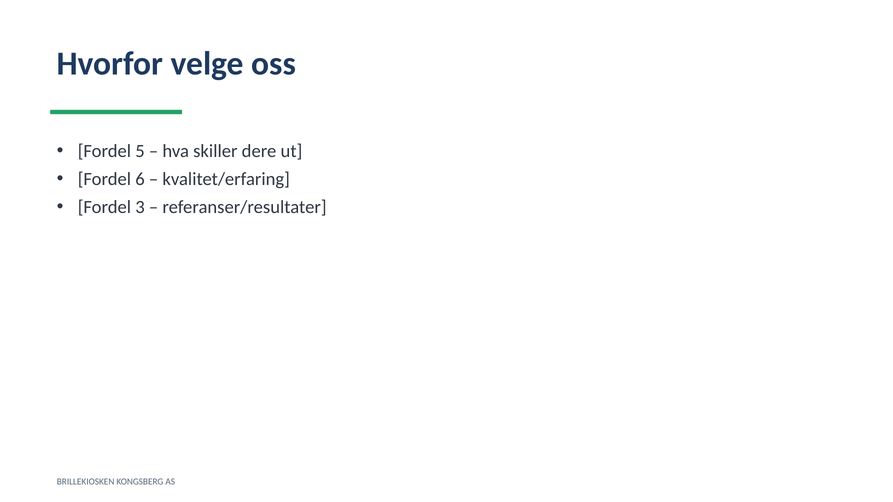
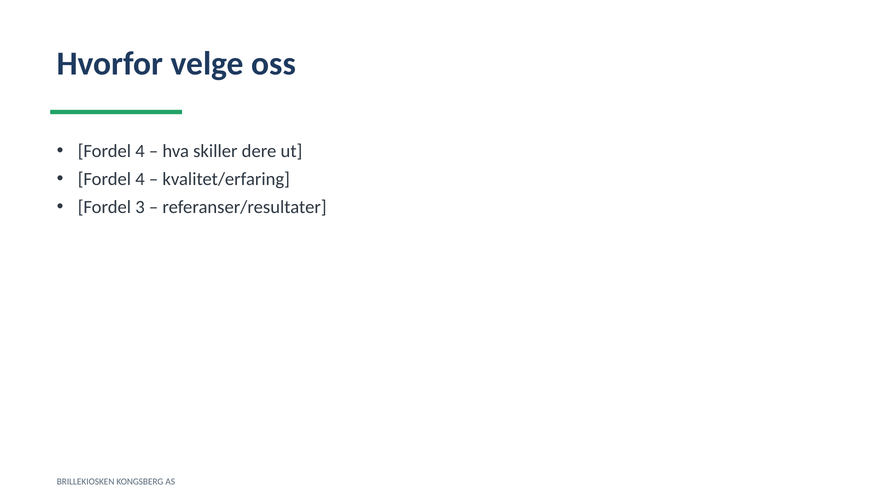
5 at (140, 151): 5 -> 4
6 at (140, 179): 6 -> 4
